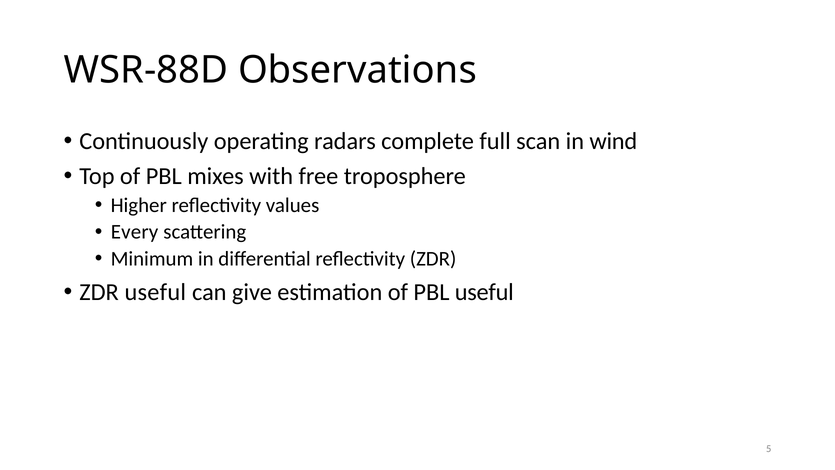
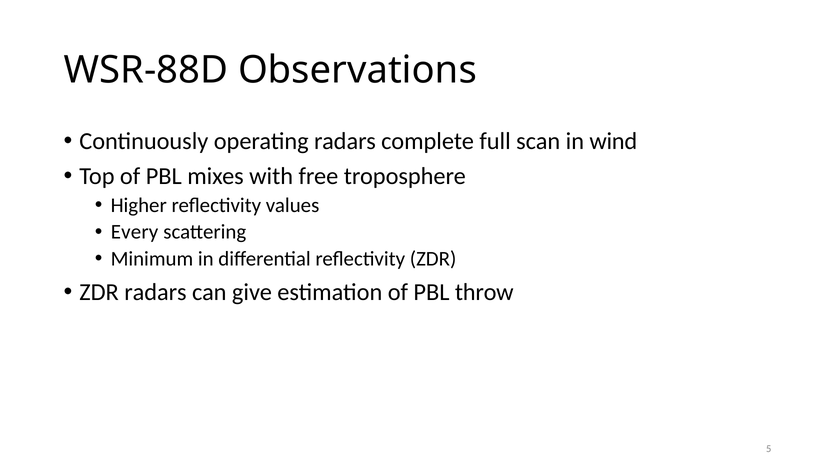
ZDR useful: useful -> radars
PBL useful: useful -> throw
